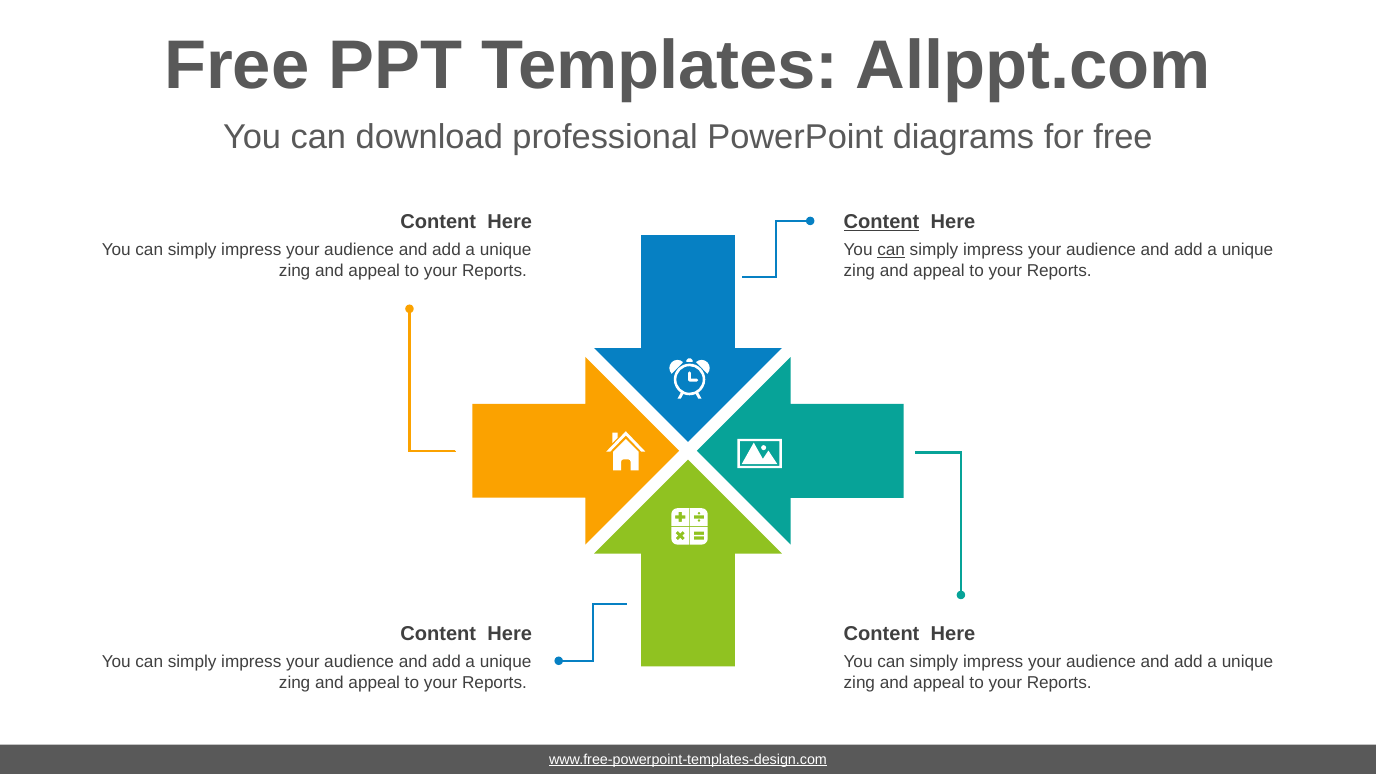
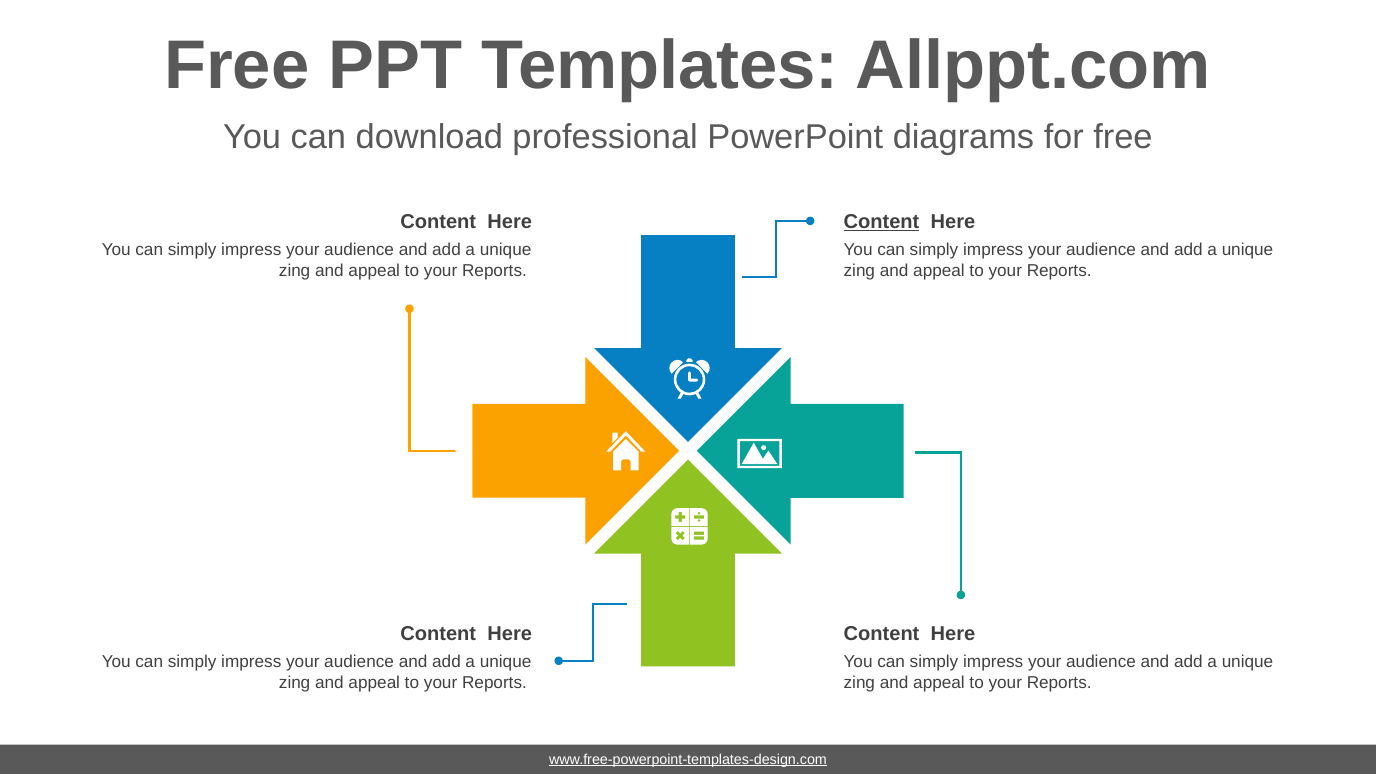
can at (891, 250) underline: present -> none
